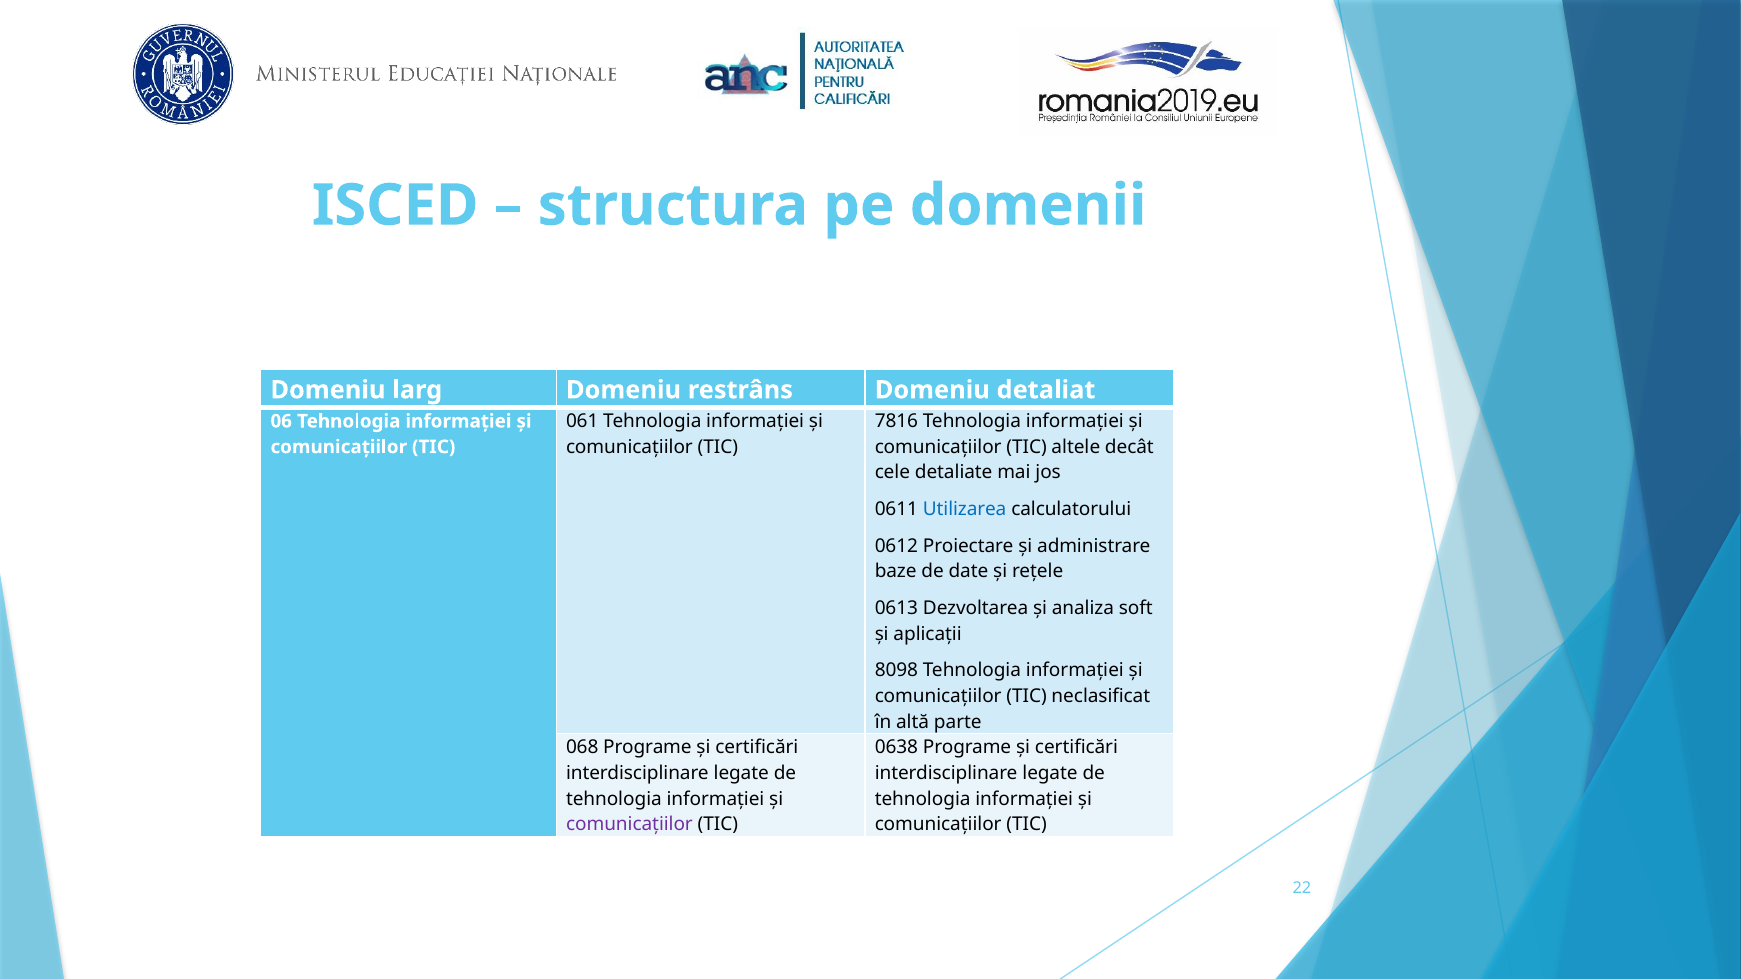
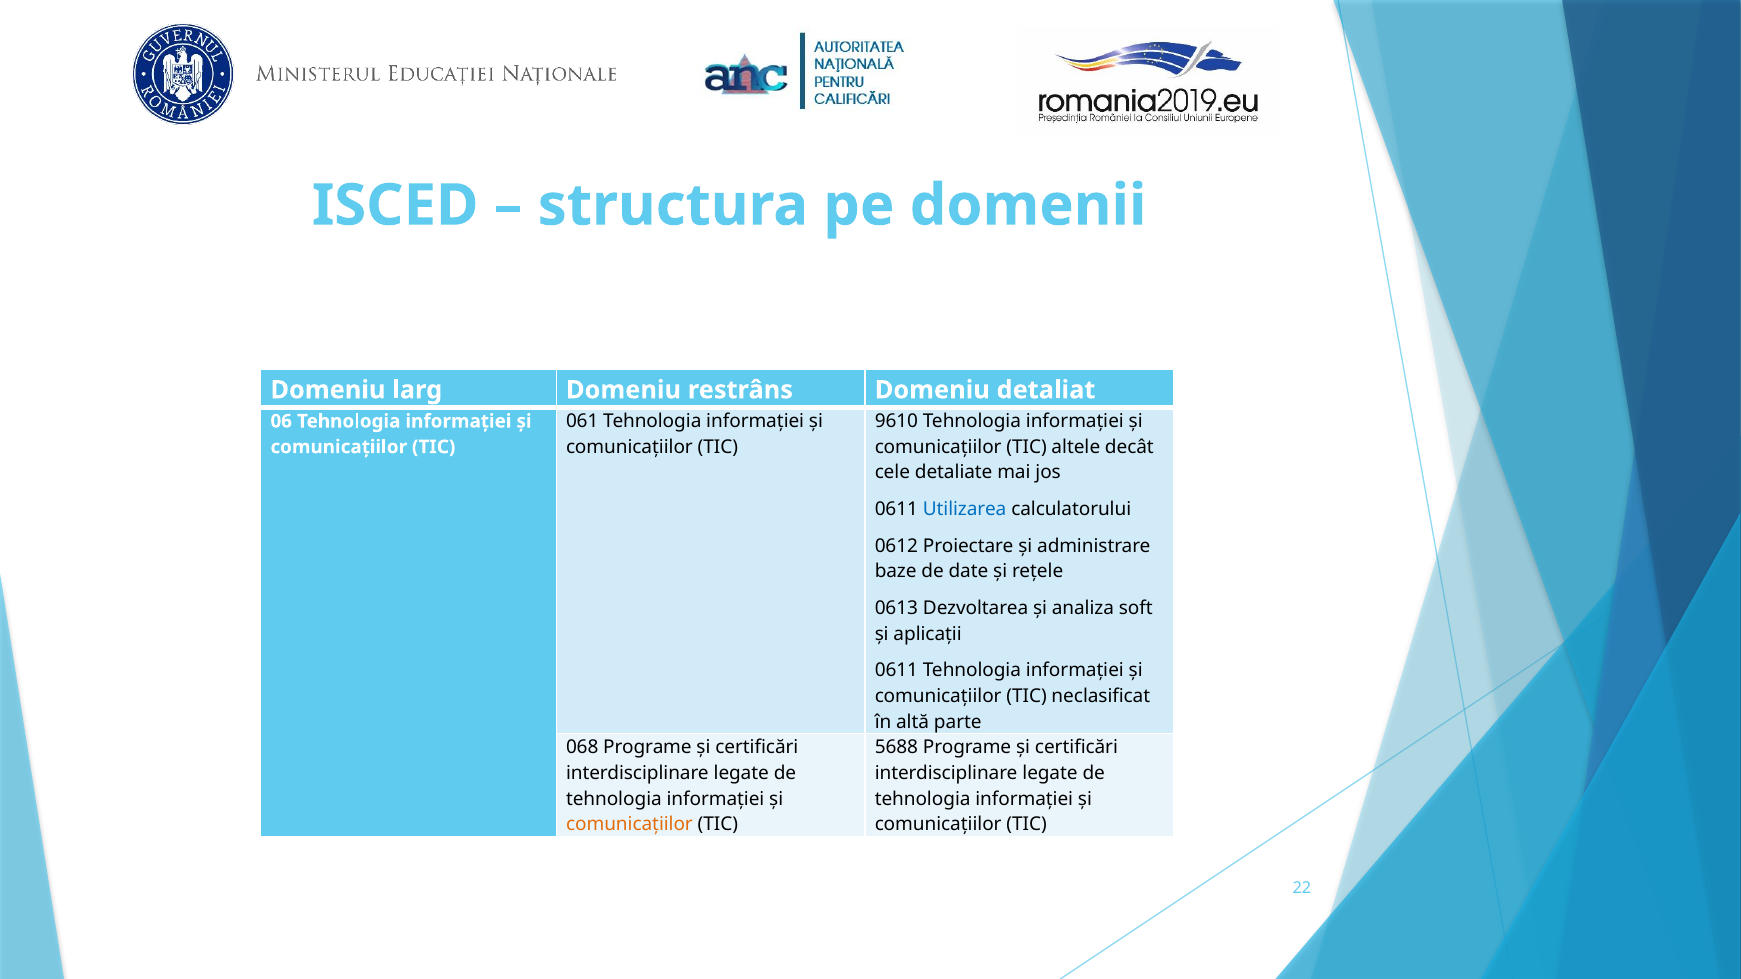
7816: 7816 -> 9610
8098 at (896, 671): 8098 -> 0611
0638: 0638 -> 5688
comunicațiilor at (629, 825) colour: purple -> orange
